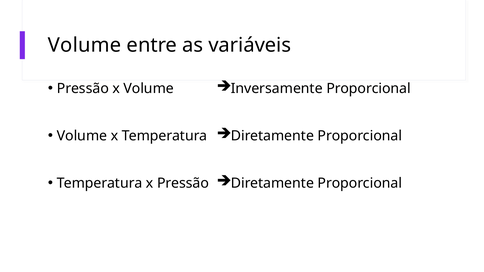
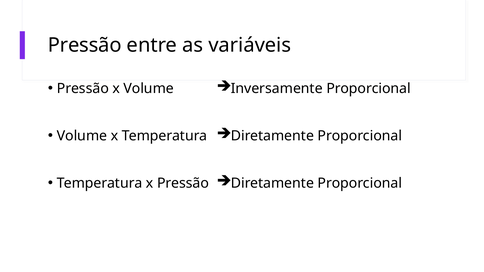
Volume at (85, 45): Volume -> Pressão
